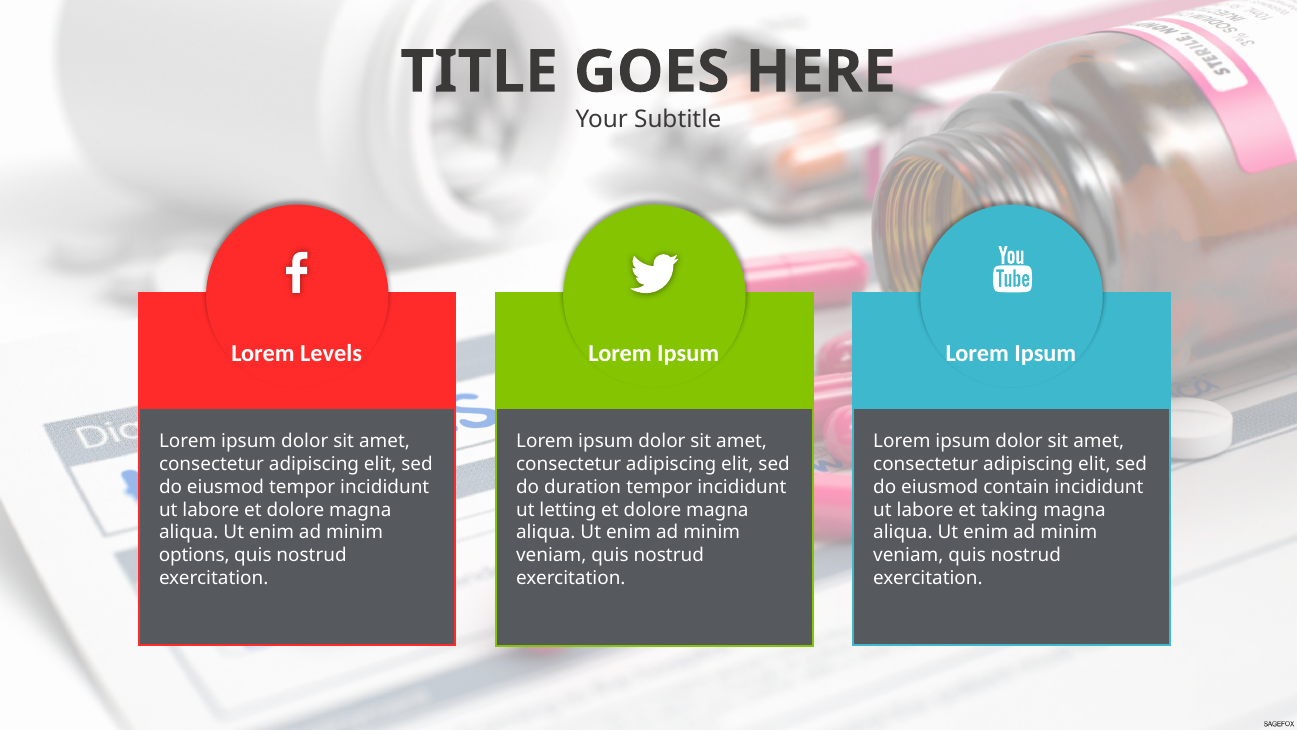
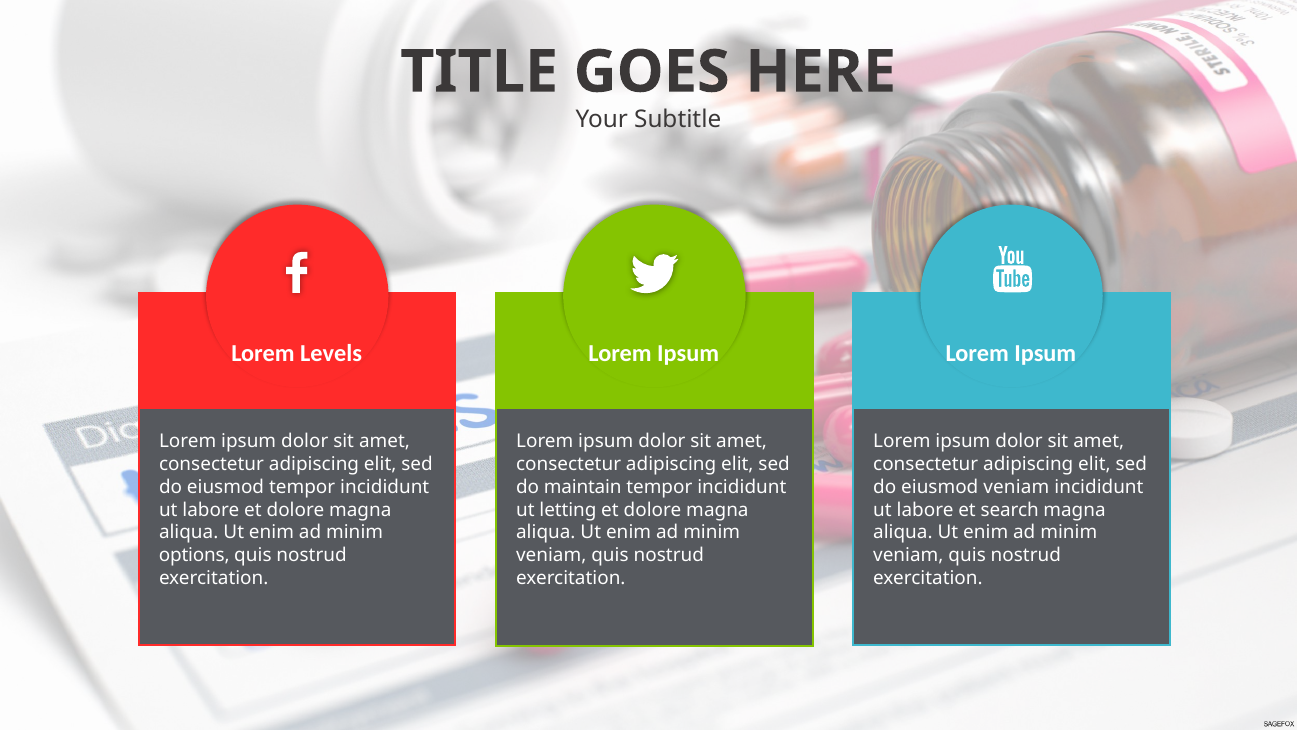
duration: duration -> maintain
eiusmod contain: contain -> veniam
taking: taking -> search
